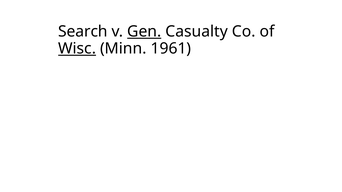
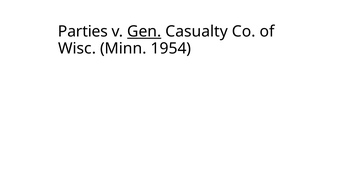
Search: Search -> Parties
Wisc underline: present -> none
1961: 1961 -> 1954
